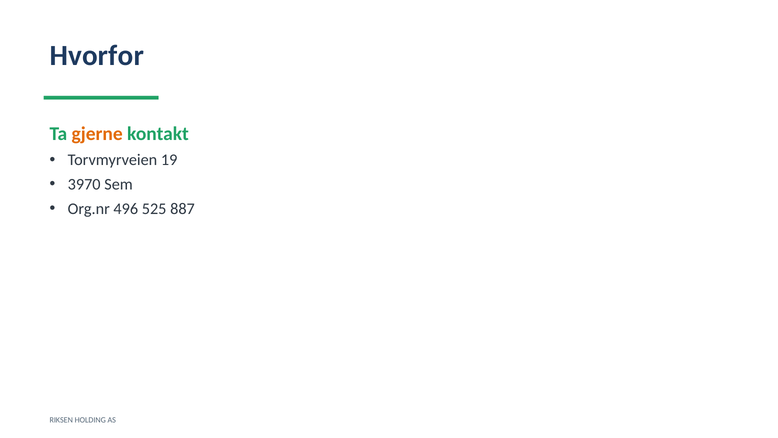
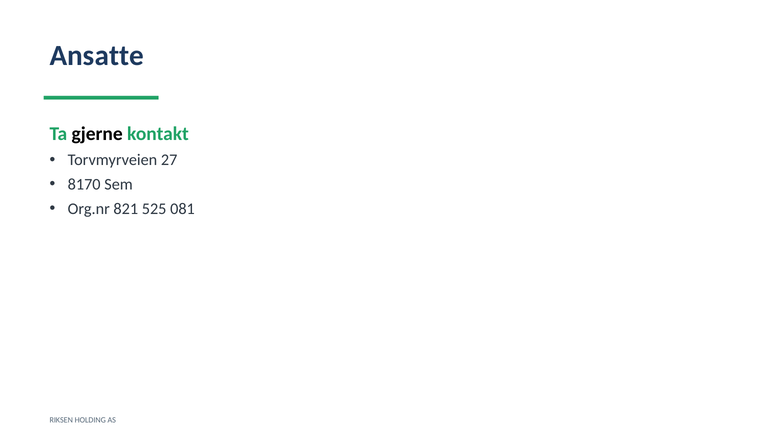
Hvorfor: Hvorfor -> Ansatte
gjerne colour: orange -> black
19: 19 -> 27
3970: 3970 -> 8170
496: 496 -> 821
887: 887 -> 081
